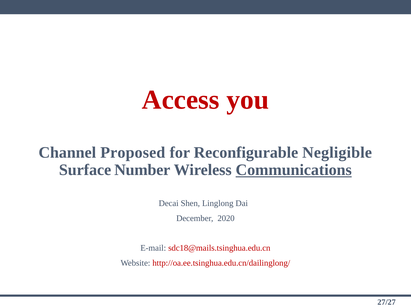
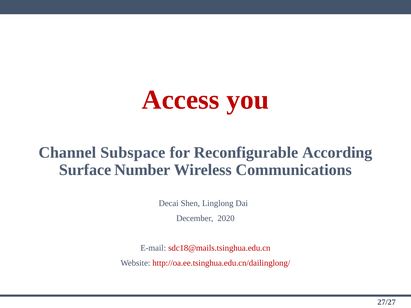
Proposed: Proposed -> Subspace
Negligible: Negligible -> According
Communications underline: present -> none
